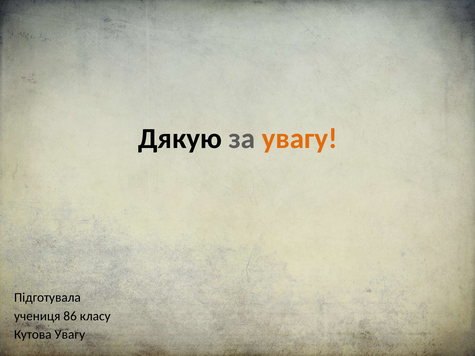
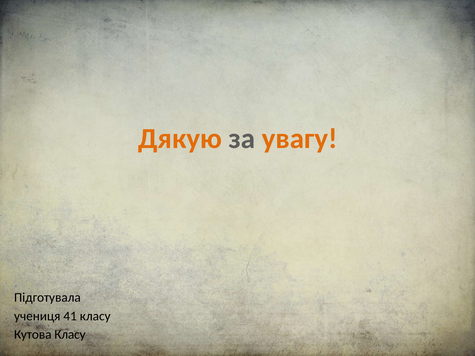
Дякую colour: black -> orange
86: 86 -> 41
Кутова Увагу: Увагу -> Класу
